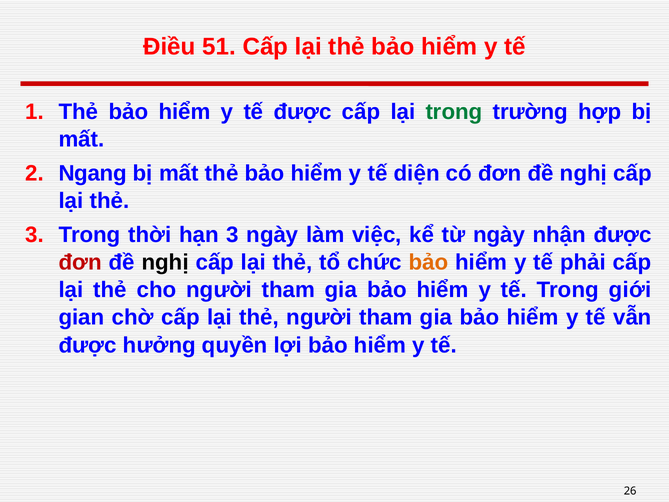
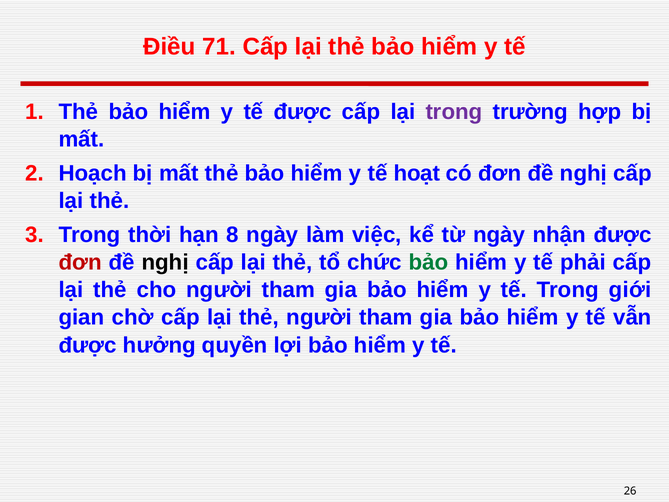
51: 51 -> 71
trong at (454, 112) colour: green -> purple
Ngang: Ngang -> Hoạch
diện: diện -> hoạt
hạn 3: 3 -> 8
bảo at (428, 262) colour: orange -> green
